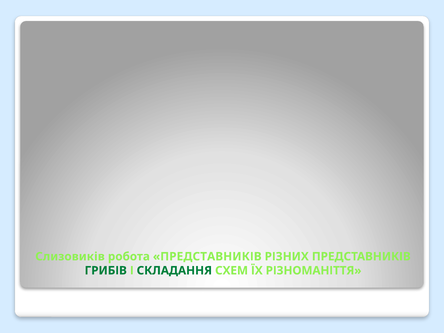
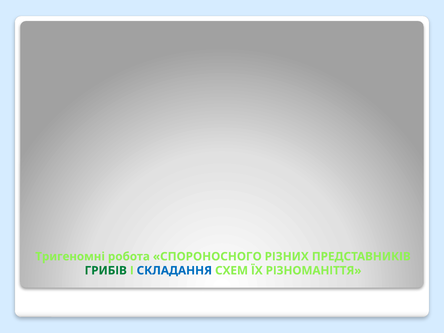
Слизовиків: Слизовиків -> Тригеномні
робота ПРЕДСТАВНИКІВ: ПРЕДСТАВНИКІВ -> СПОРОНОСНОГО
СКЛАДАННЯ colour: green -> blue
